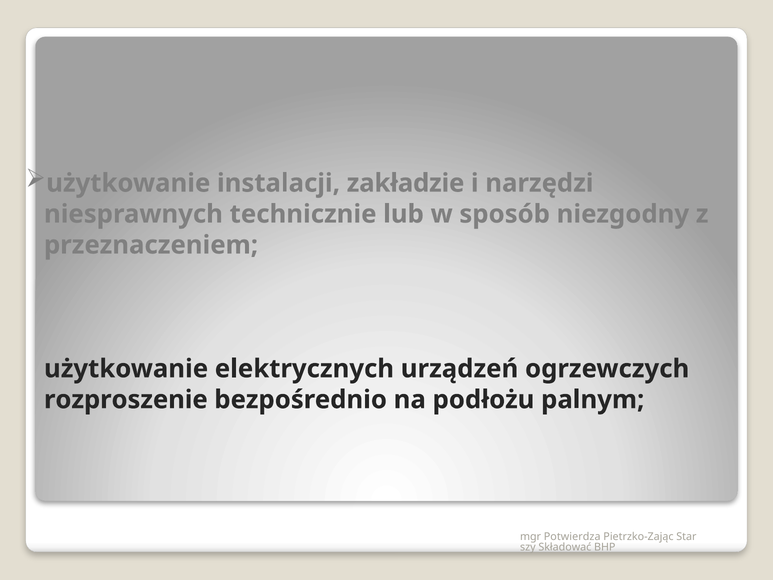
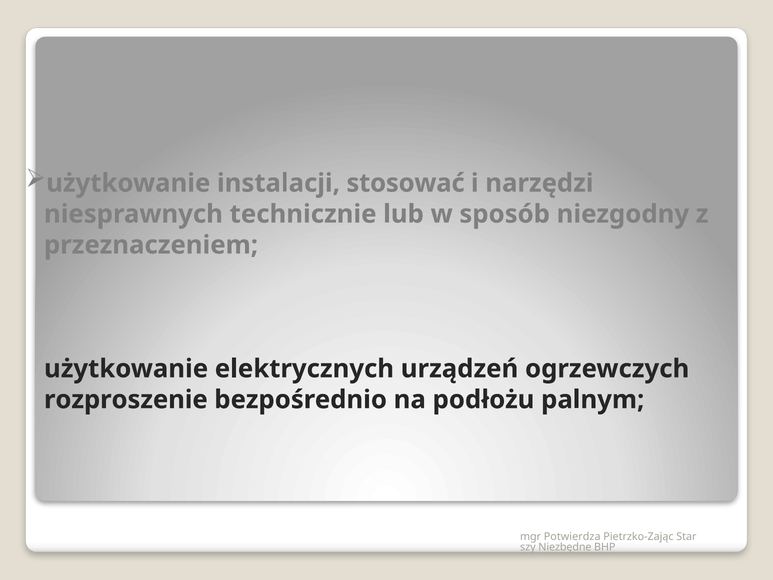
zakładzie: zakładzie -> stosować
Składować: Składować -> Niezbędne
